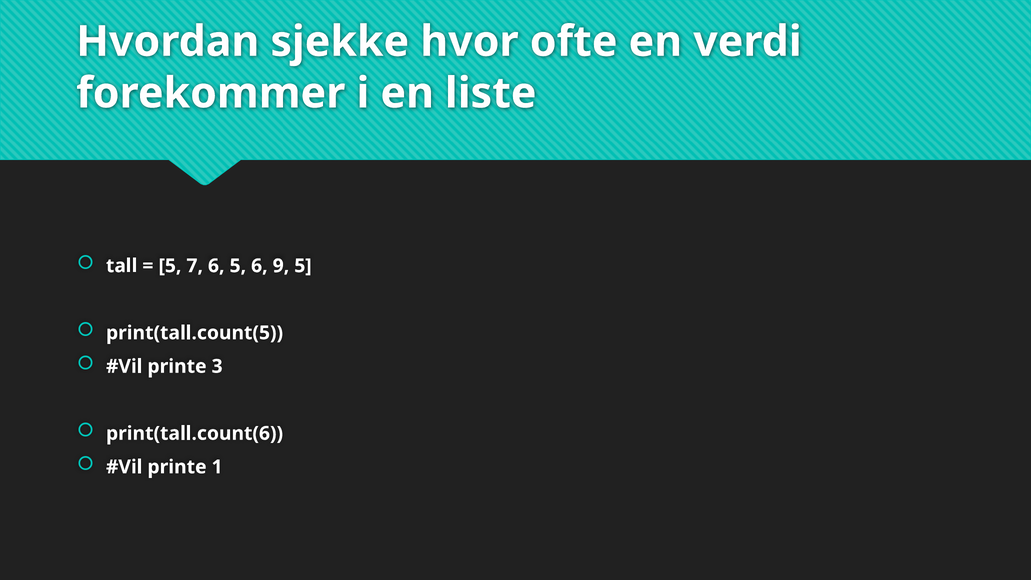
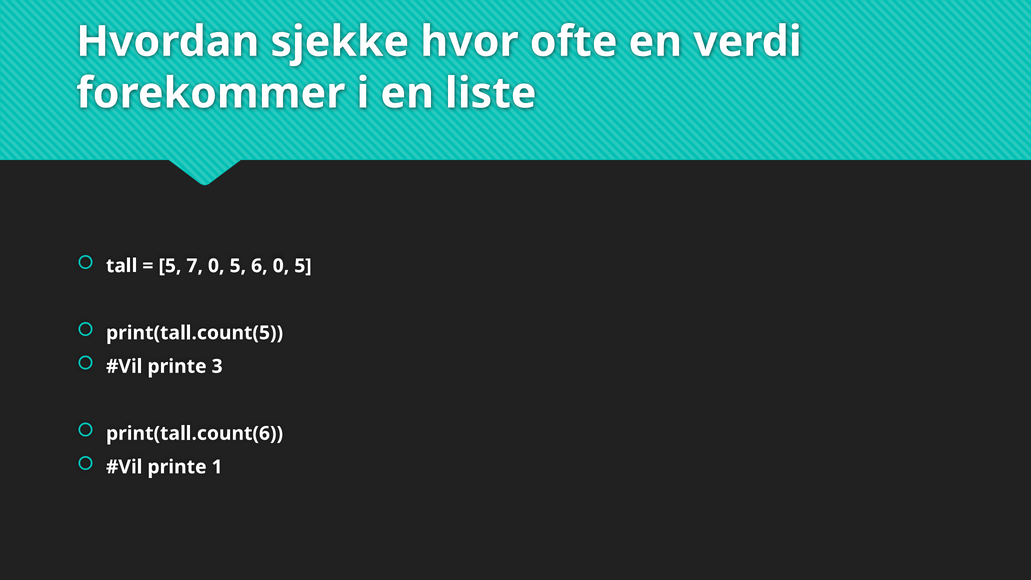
7 6: 6 -> 0
6 9: 9 -> 0
